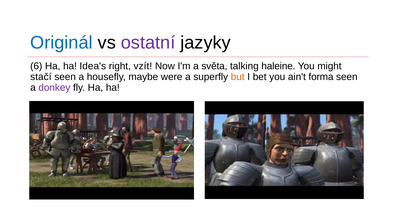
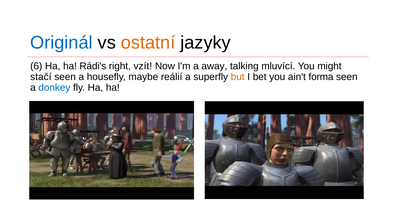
ostatní colour: purple -> orange
Idea's: Idea's -> Rádi's
světa: světa -> away
haleine: haleine -> mluvící
were: were -> reálií
donkey colour: purple -> blue
